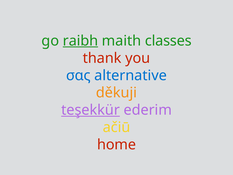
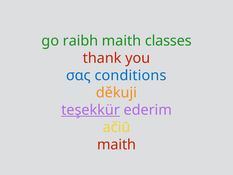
raibh underline: present -> none
alternative: alternative -> conditions
home at (117, 144): home -> maith
